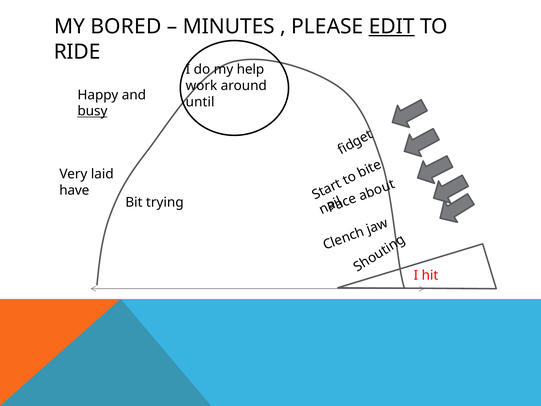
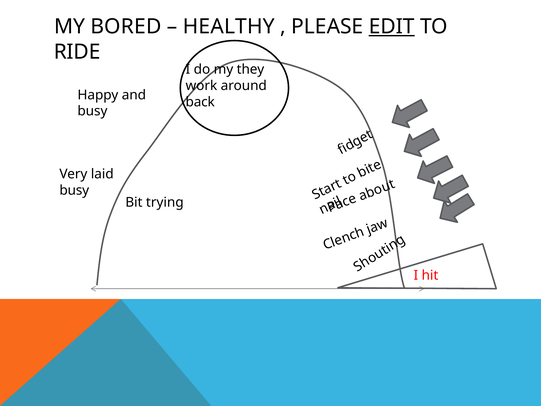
MINUTES: MINUTES -> HEALTHY
help: help -> they
until: until -> back
busy at (92, 111) underline: present -> none
have at (74, 190): have -> busy
